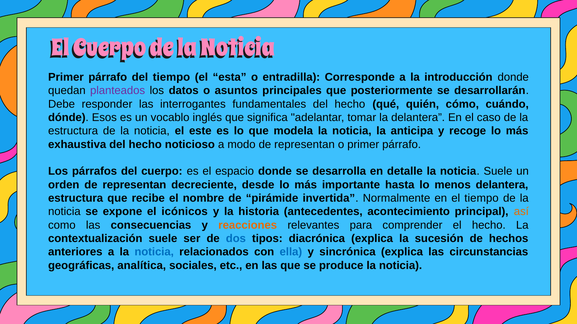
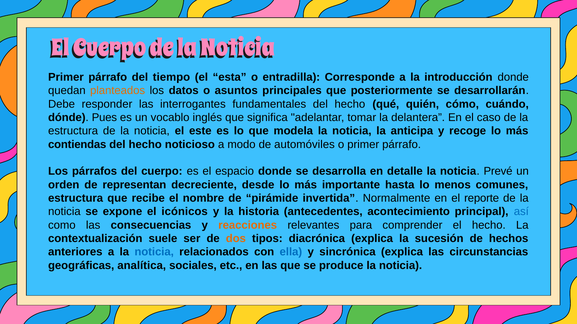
planteados colour: purple -> orange
Esos: Esos -> Pues
exhaustiva: exhaustiva -> contiendas
modo de representan: representan -> automóviles
noticia Suele: Suele -> Prevé
menos delantera: delantera -> comunes
el tiempo: tiempo -> reporte
así colour: orange -> blue
dos colour: blue -> orange
